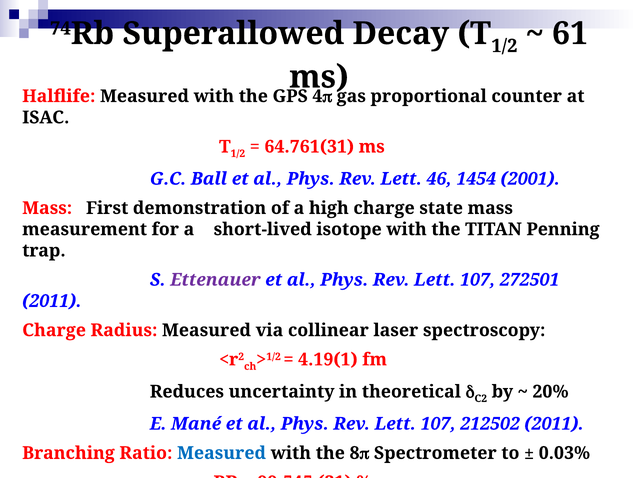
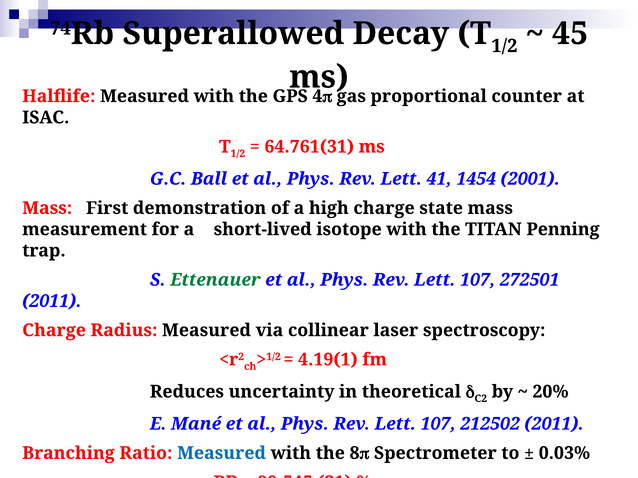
61: 61 -> 45
46: 46 -> 41
Ettenauer colour: purple -> green
